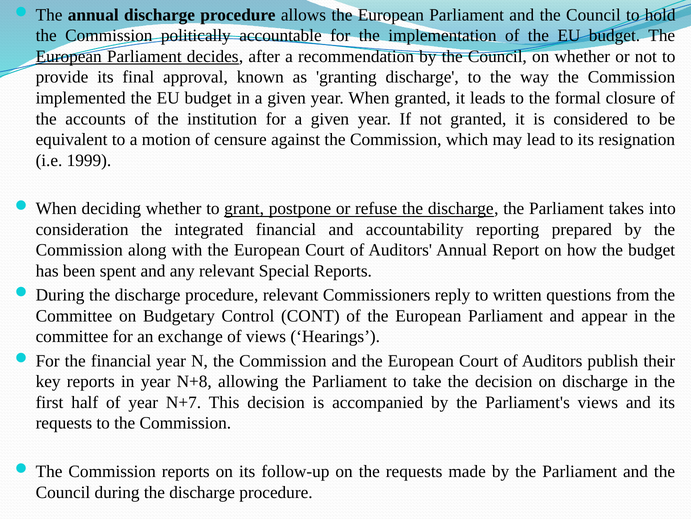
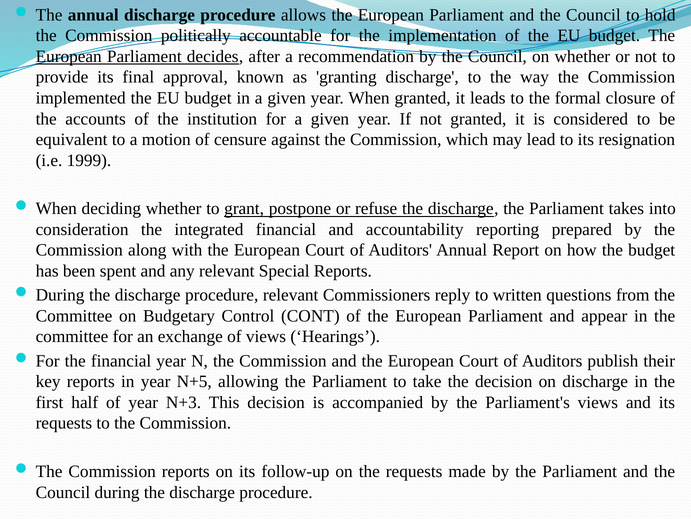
N+8: N+8 -> N+5
N+7: N+7 -> N+3
